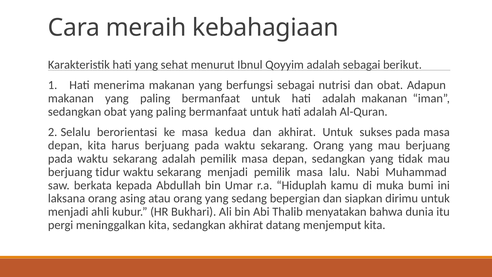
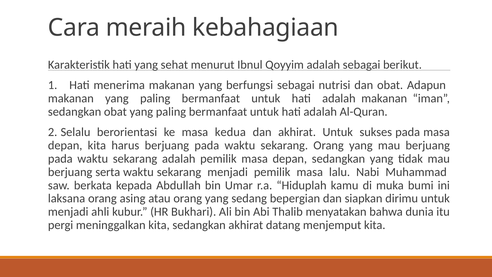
tidur: tidur -> serta
